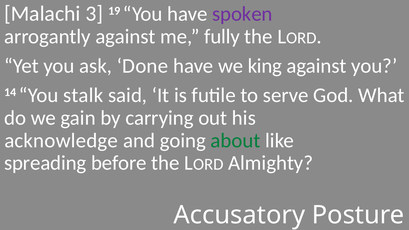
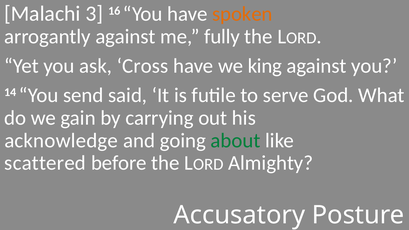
19: 19 -> 16
spoken colour: purple -> orange
Done: Done -> Cross
stalk: stalk -> send
spreading: spreading -> scattered
